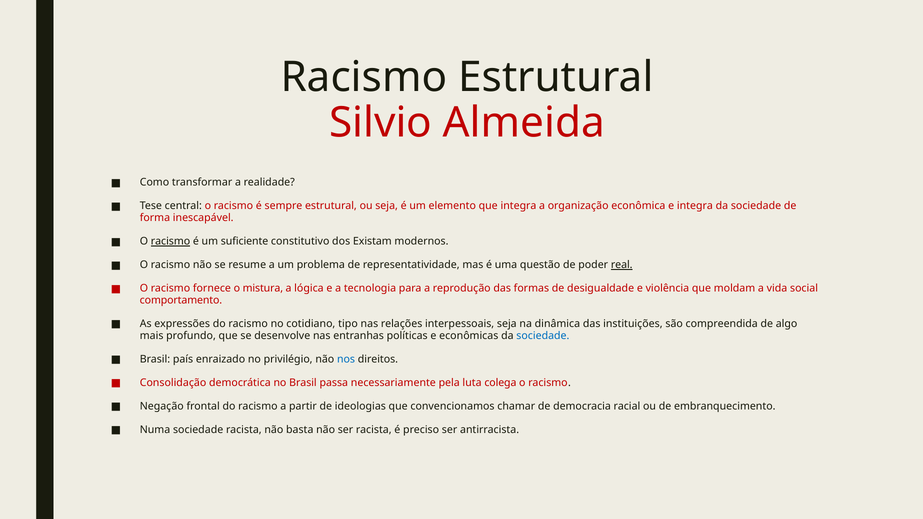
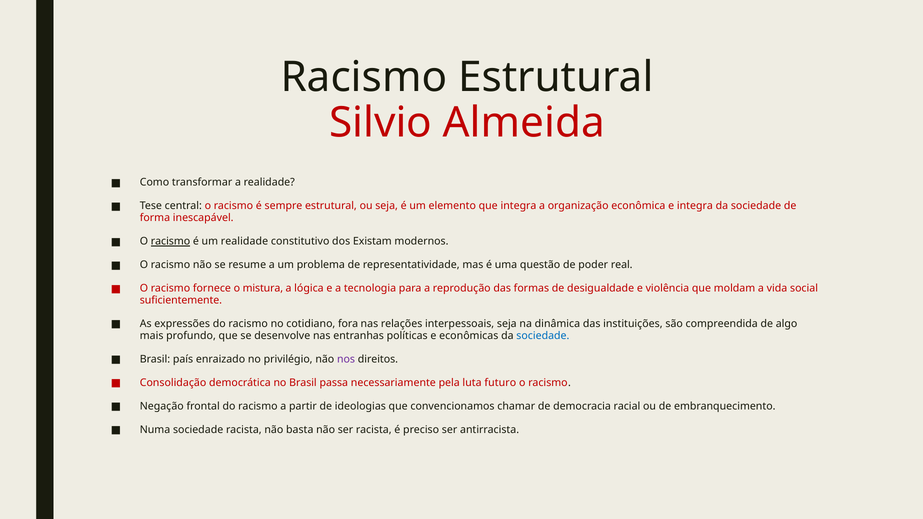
um suficiente: suficiente -> realidade
real underline: present -> none
comportamento: comportamento -> suficientemente
tipo: tipo -> fora
nos colour: blue -> purple
colega: colega -> futuro
